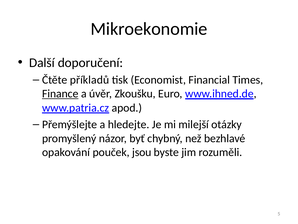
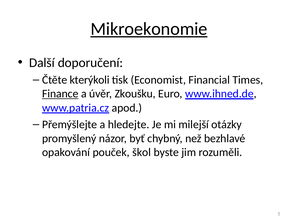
Mikroekonomie underline: none -> present
příkladů: příkladů -> kterýkoli
jsou: jsou -> škol
